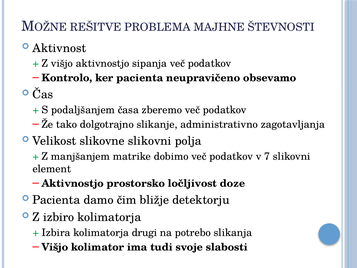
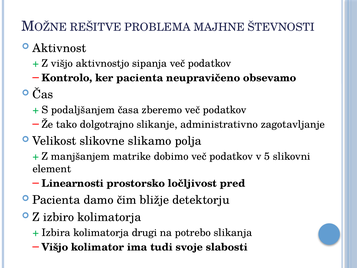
zagotavljanja: zagotavljanja -> zagotavljanje
slikovne slikovni: slikovni -> slikamo
7: 7 -> 5
Aktivnostjo at (73, 183): Aktivnostjo -> Linearnosti
doze: doze -> pred
